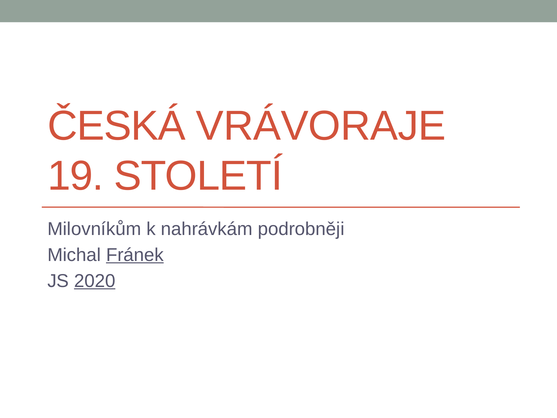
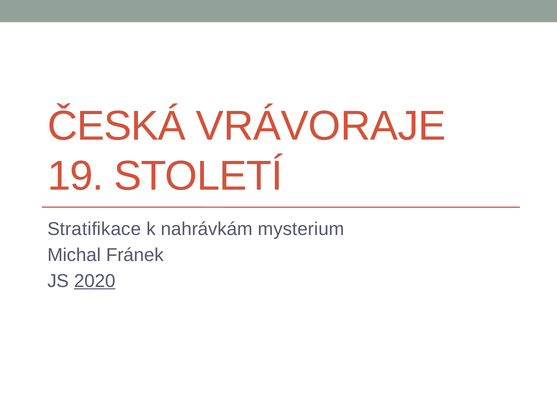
Milovníkům: Milovníkům -> Stratifikace
podrobněji: podrobněji -> mysterium
Fránek underline: present -> none
